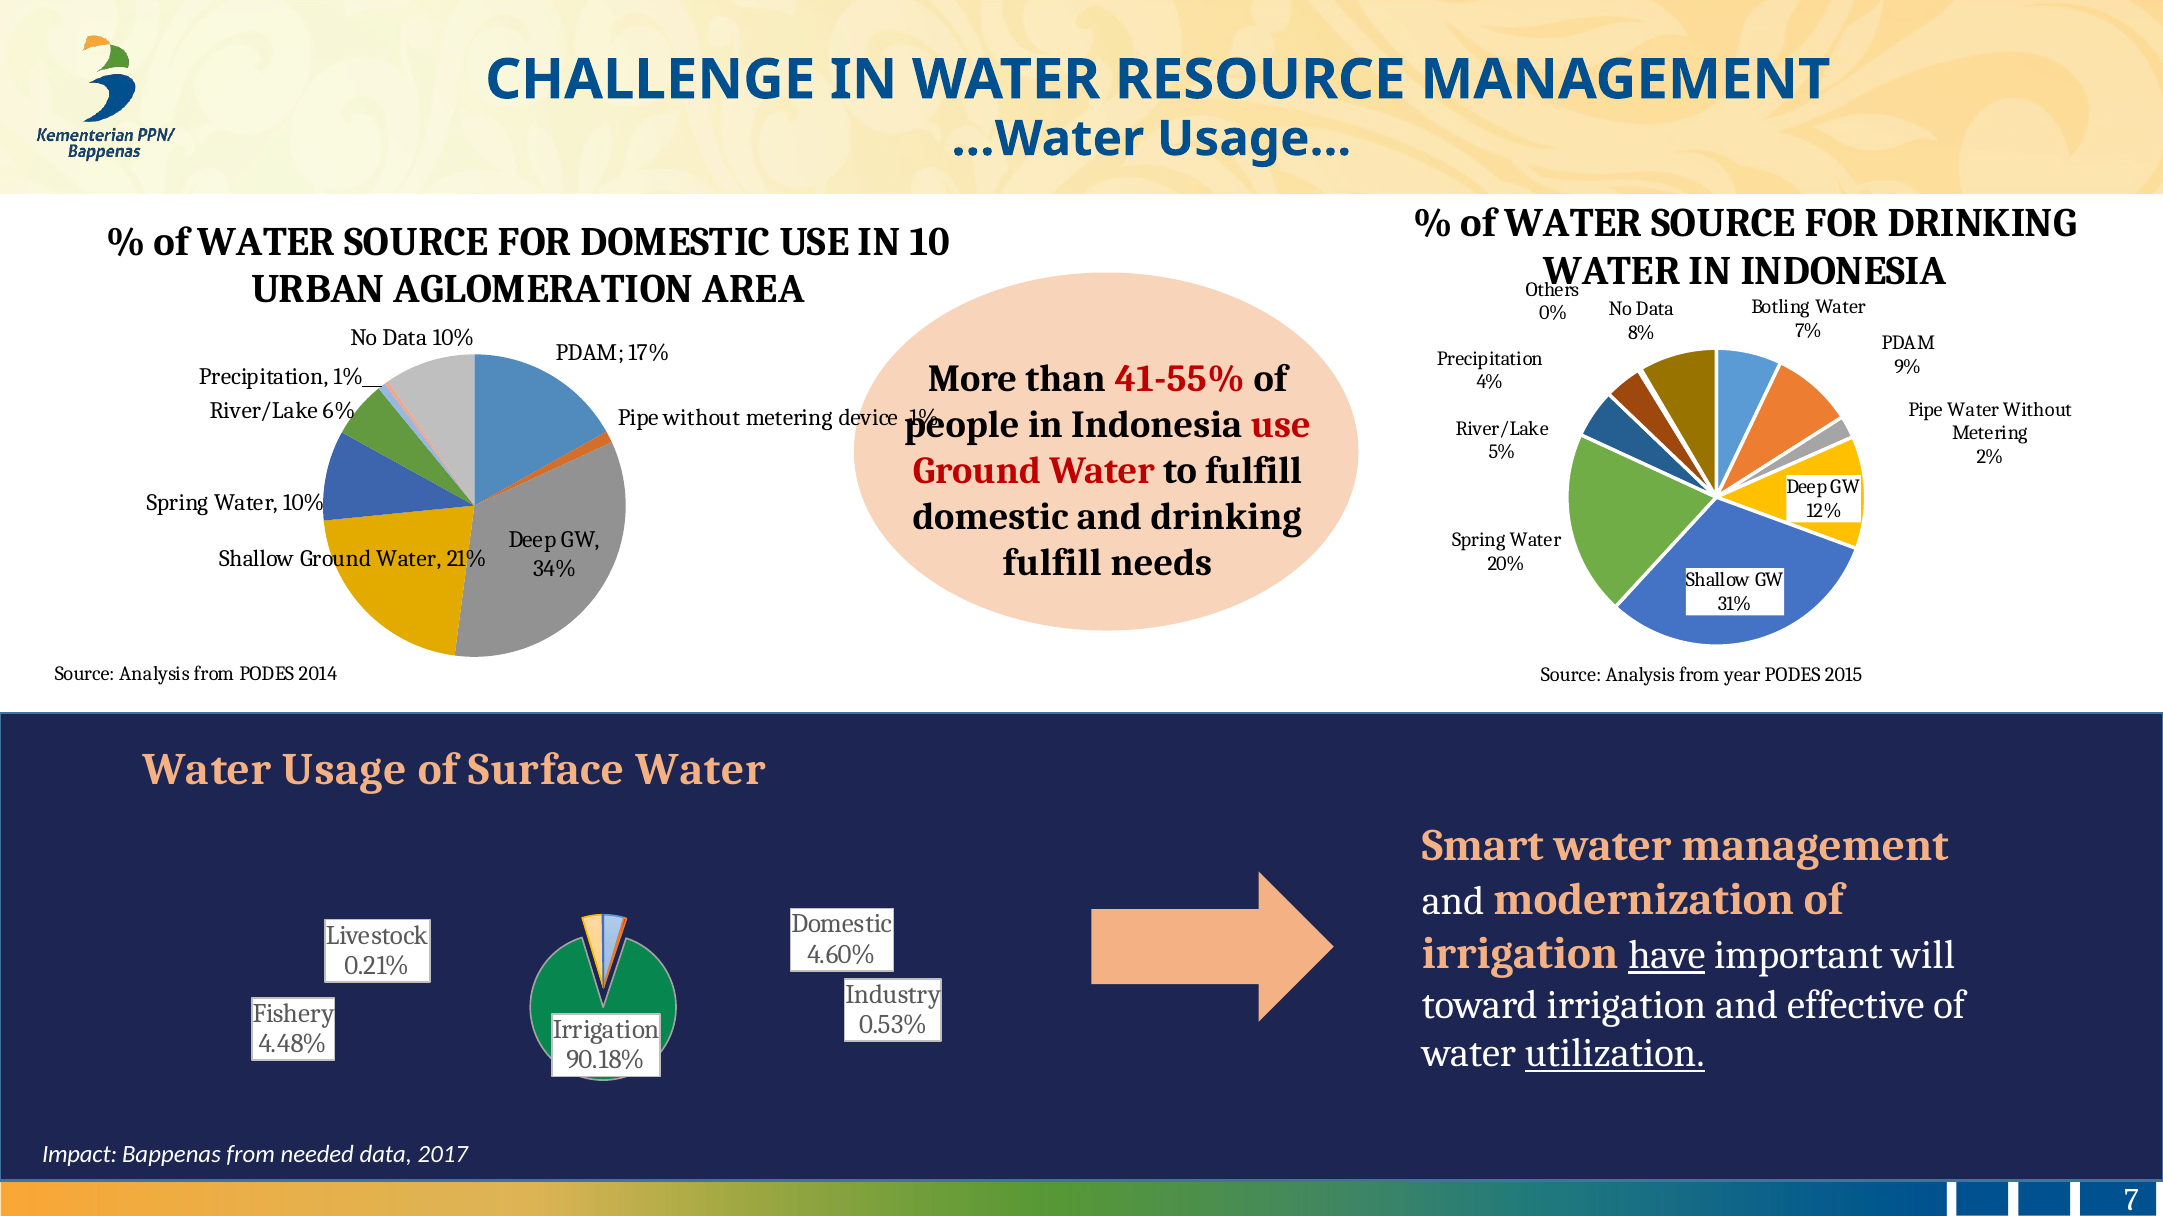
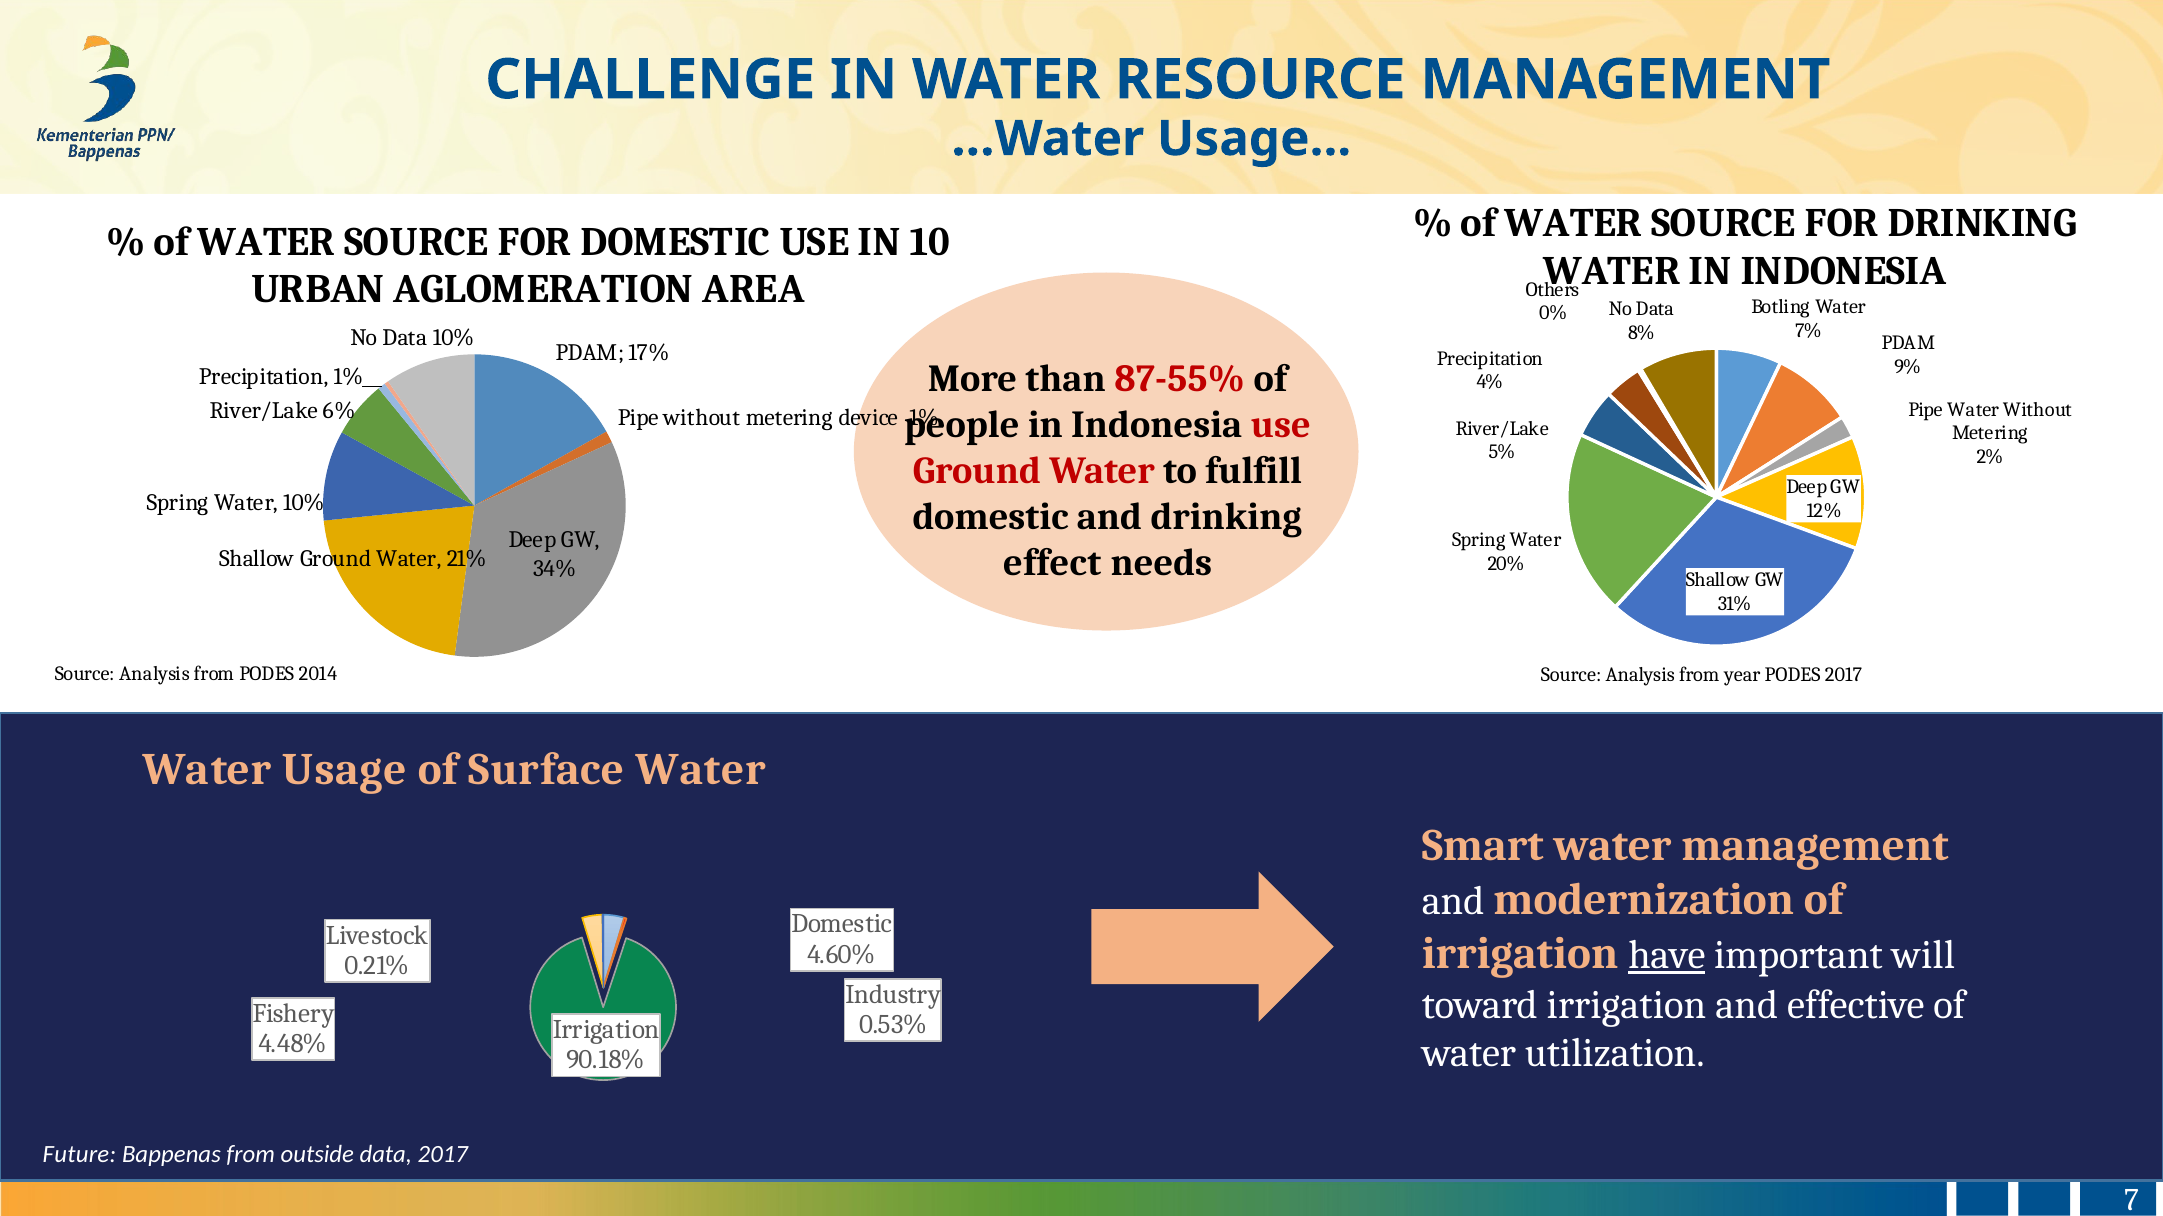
41-55%: 41-55% -> 87-55%
fulfill at (1052, 563): fulfill -> effect
PODES 2015: 2015 -> 2017
utilization underline: present -> none
Impact: Impact -> Future
needed: needed -> outside
